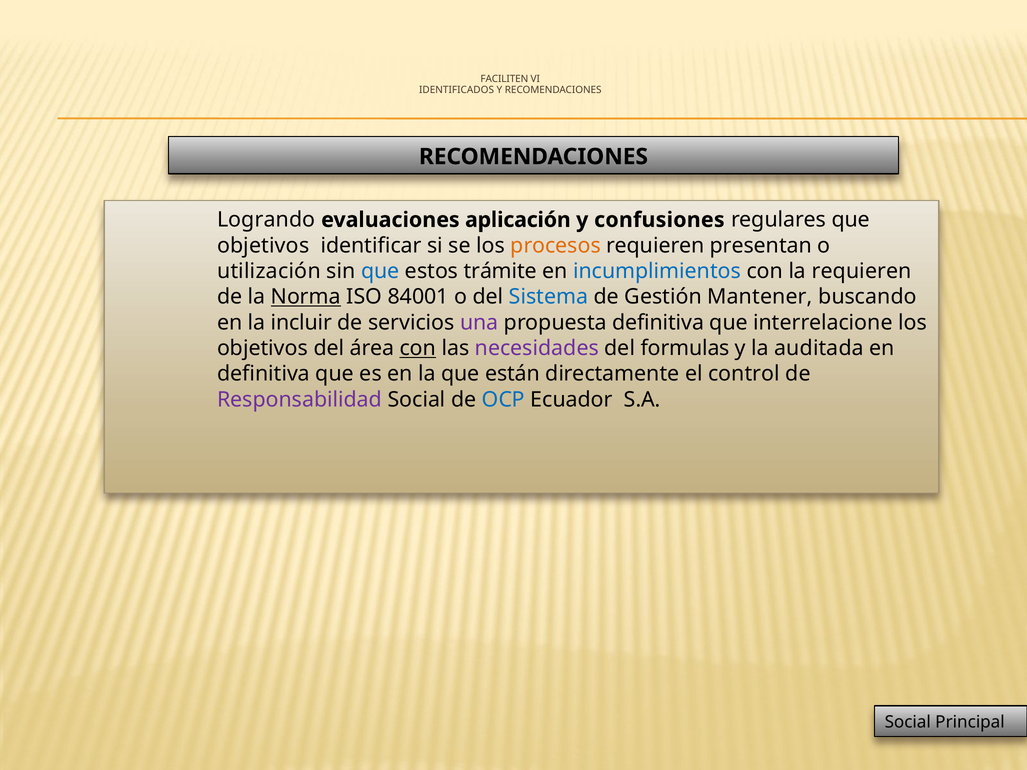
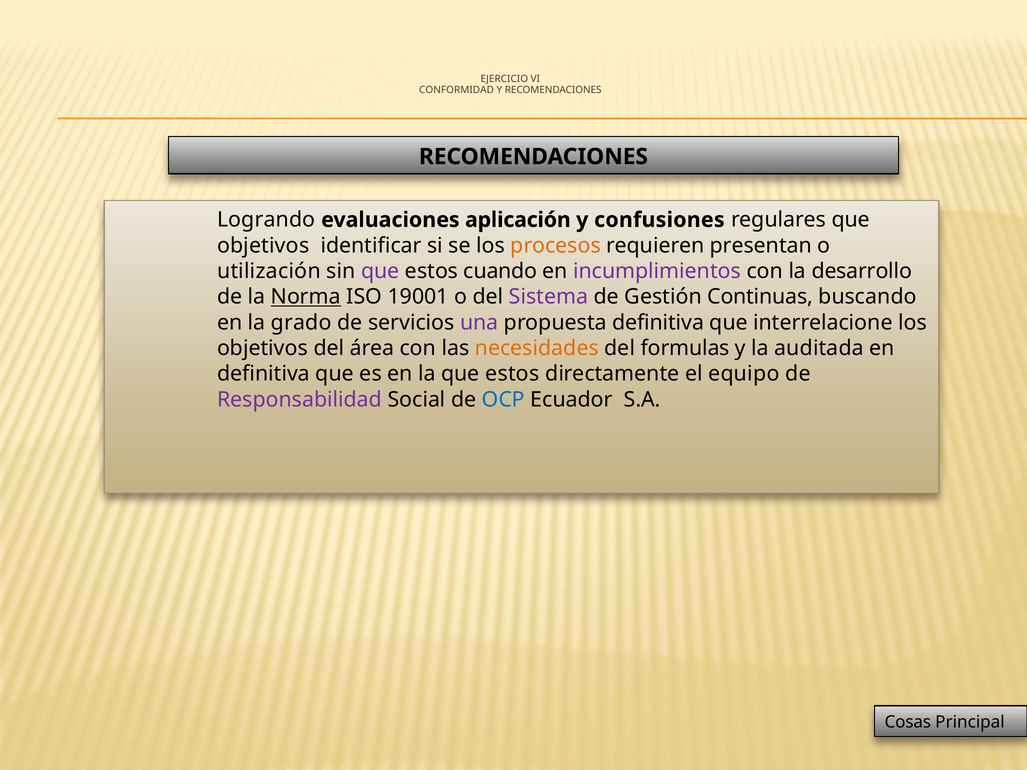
FACILITEN: FACILITEN -> EJERCICIO
IDENTIFICADOS: IDENTIFICADOS -> CONFORMIDAD
que at (380, 271) colour: blue -> purple
trámite: trámite -> cuando
incumplimientos colour: blue -> purple
la requieren: requieren -> desarrollo
84001: 84001 -> 19001
Sistema colour: blue -> purple
Mantener: Mantener -> Continuas
incluir: incluir -> grado
con at (418, 348) underline: present -> none
necesidades colour: purple -> orange
la que están: están -> estos
control: control -> equipo
Social at (908, 723): Social -> Cosas
